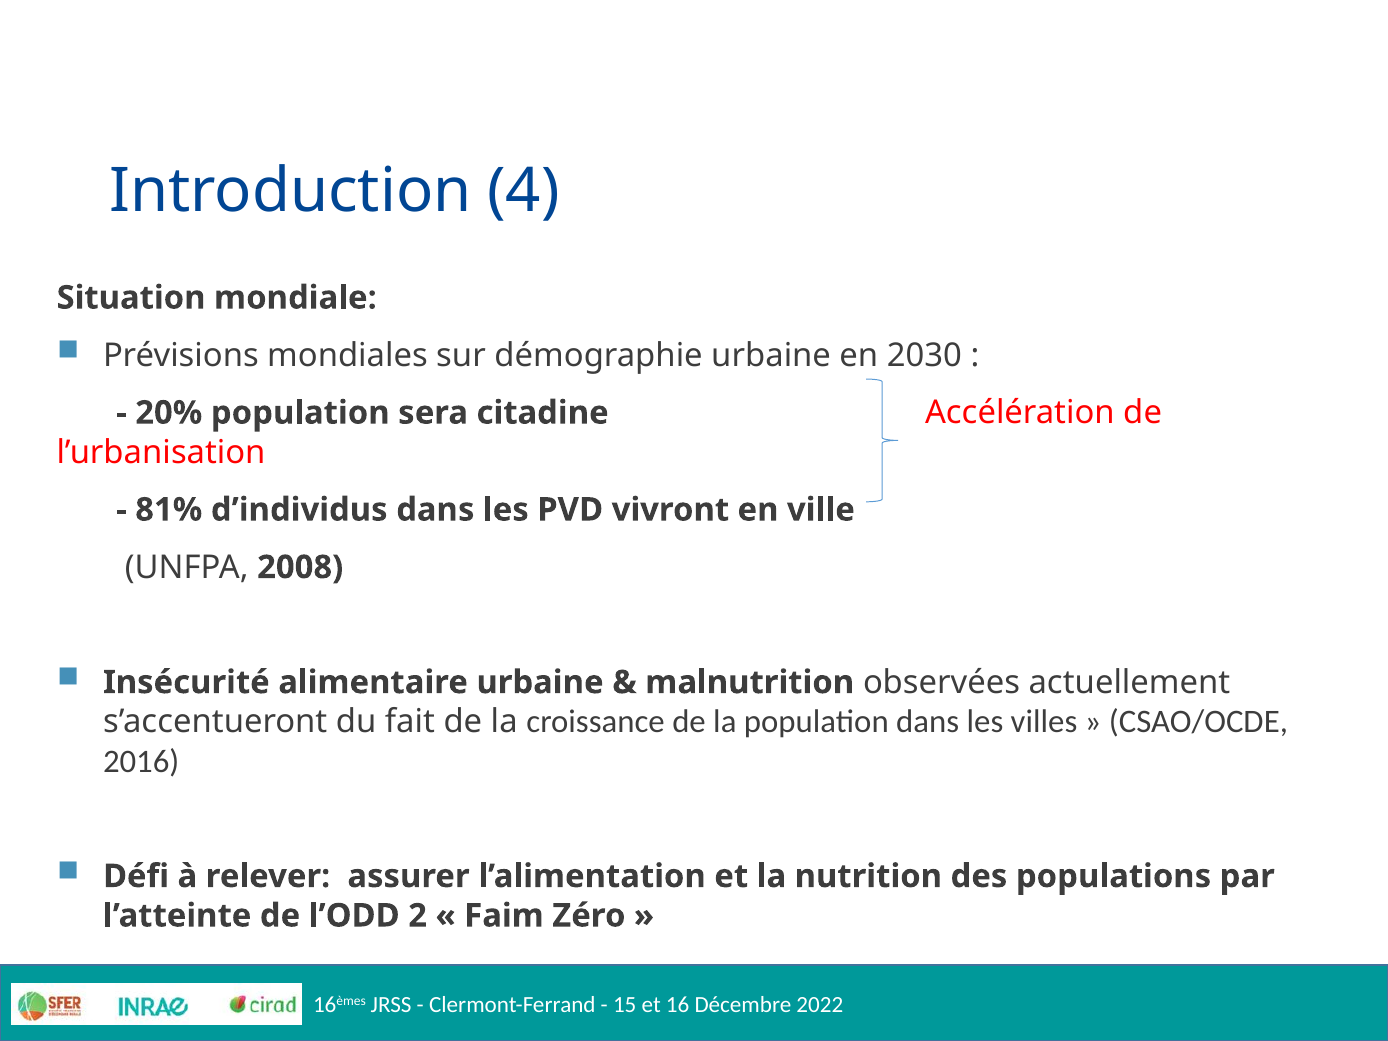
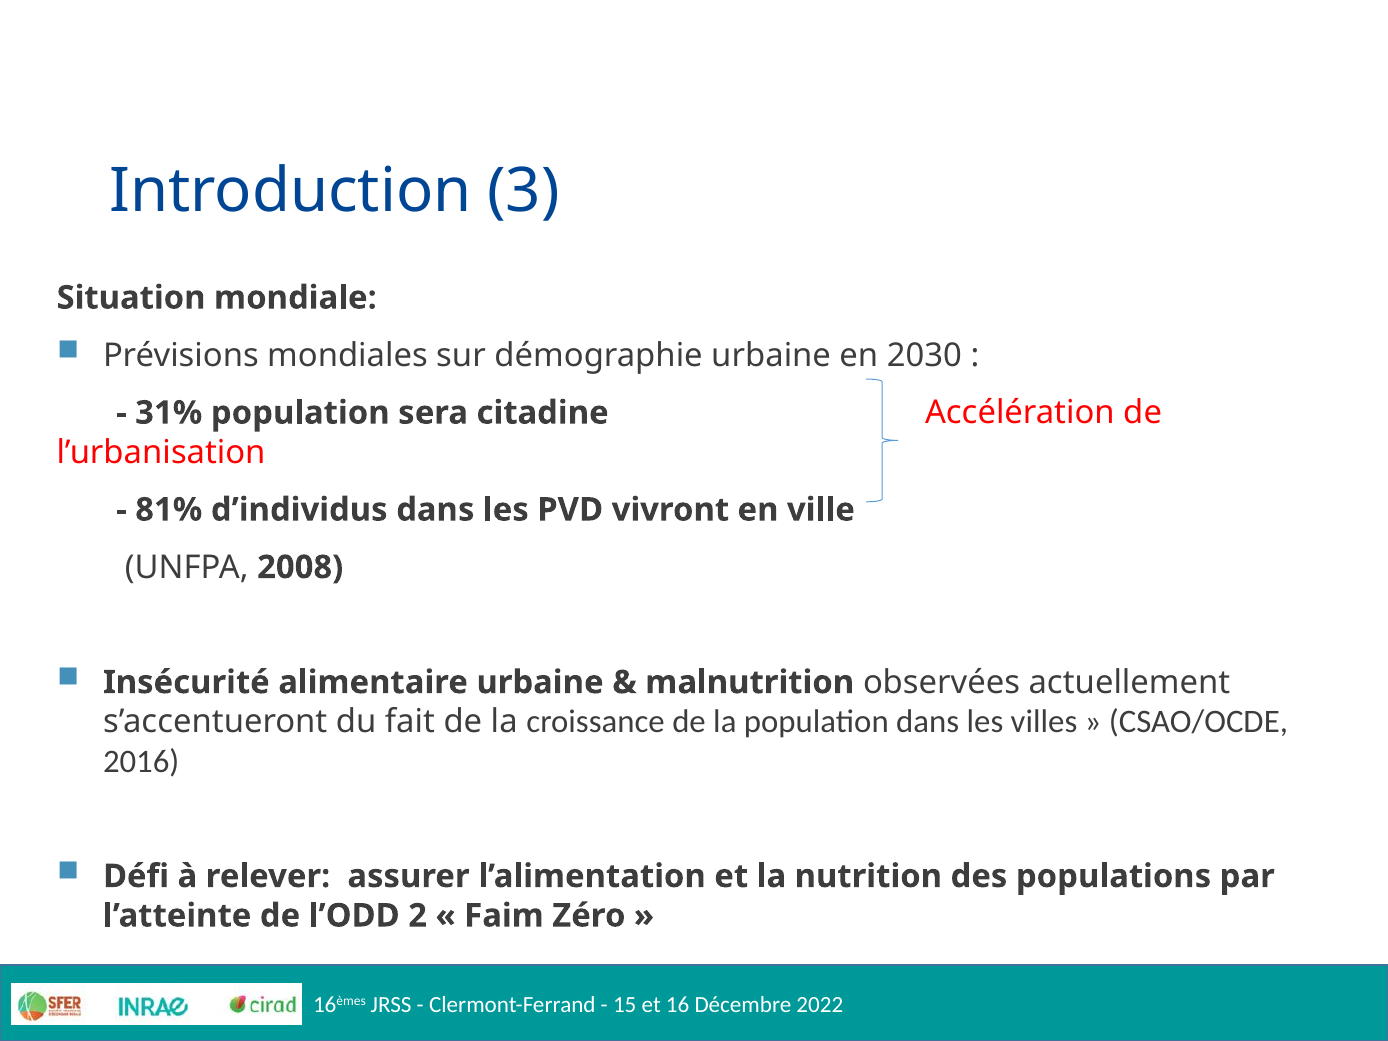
4: 4 -> 3
20%: 20% -> 31%
